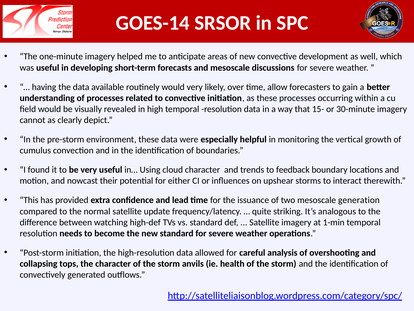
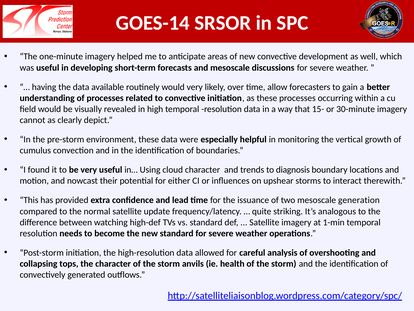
feedback: feedback -> diagnosis
